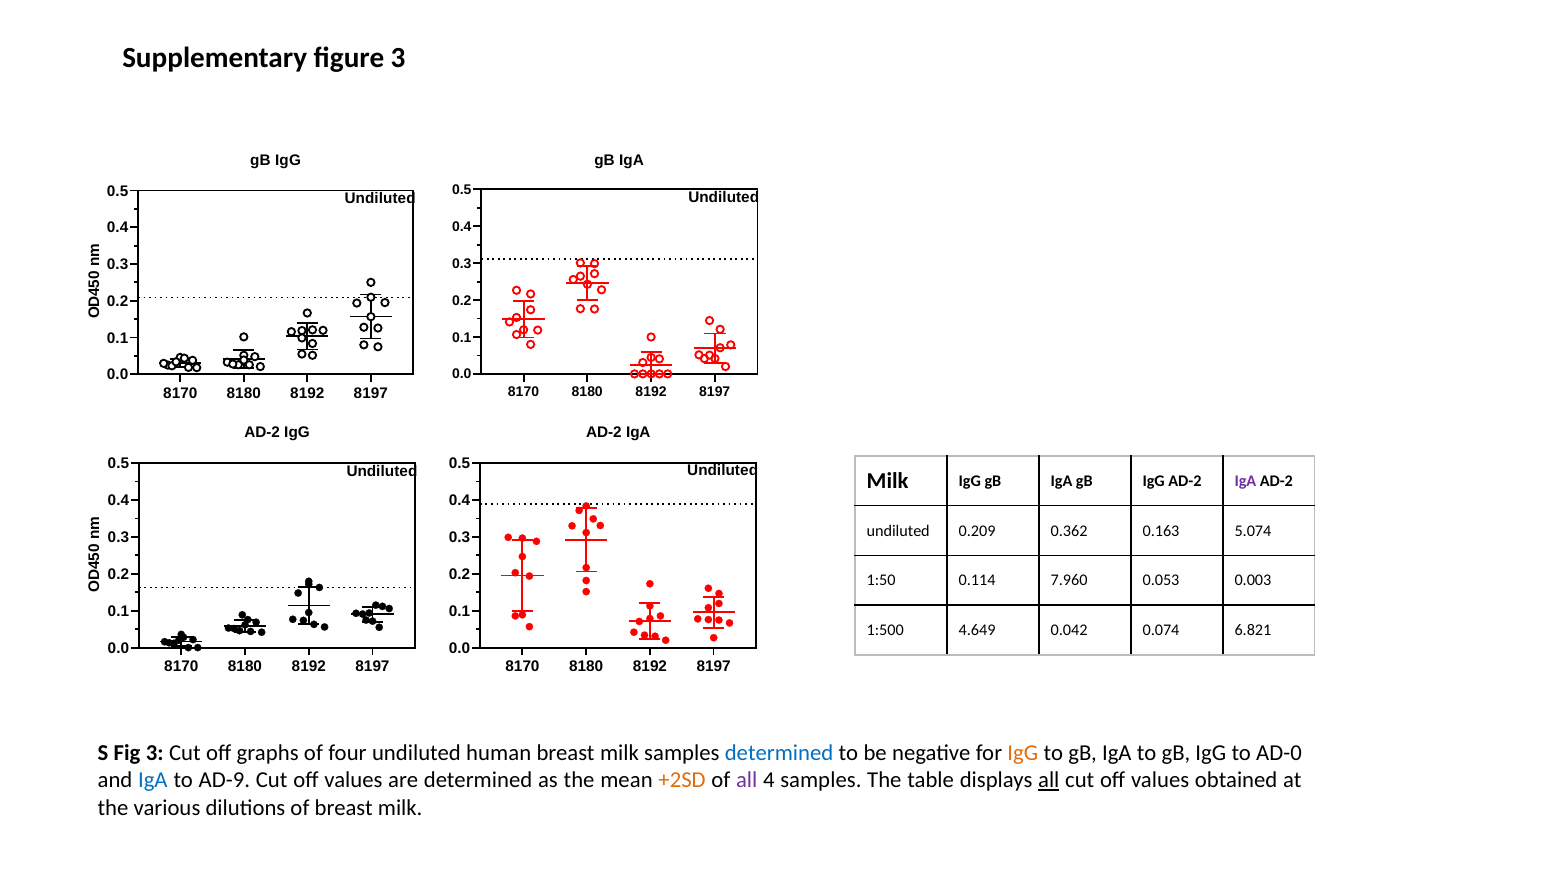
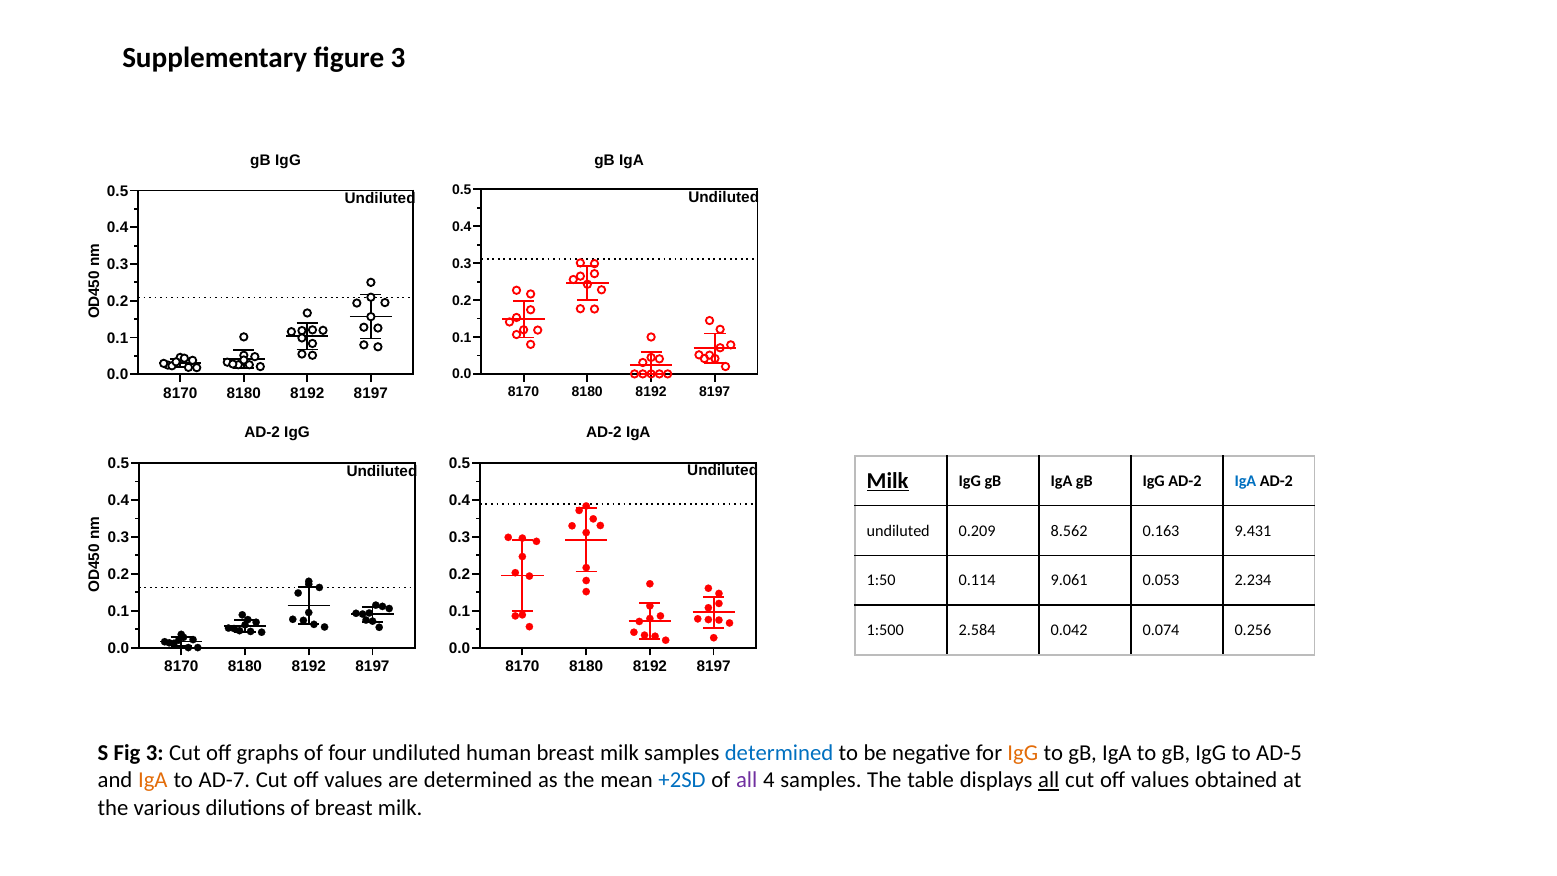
Milk at (888, 481) underline: none -> present
IgA at (1245, 481) colour: purple -> blue
0.362: 0.362 -> 8.562
5.074: 5.074 -> 9.431
7.960: 7.960 -> 9.061
0.003: 0.003 -> 2.234
4.649: 4.649 -> 2.584
6.821: 6.821 -> 0.256
AD-0: AD-0 -> AD-5
IgA at (153, 780) colour: blue -> orange
AD-9: AD-9 -> AD-7
+2SD colour: orange -> blue
